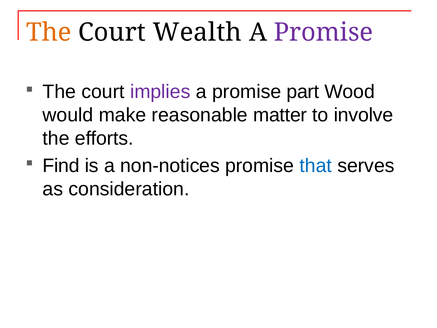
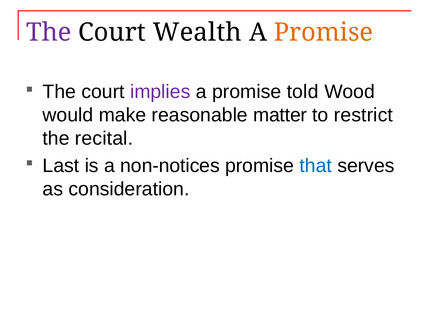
The at (49, 33) colour: orange -> purple
Promise at (323, 33) colour: purple -> orange
part: part -> told
involve: involve -> restrict
efforts: efforts -> recital
Find: Find -> Last
